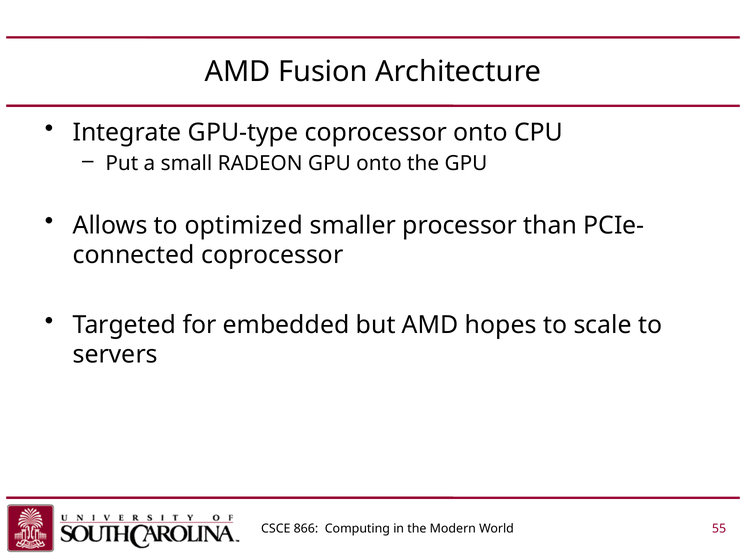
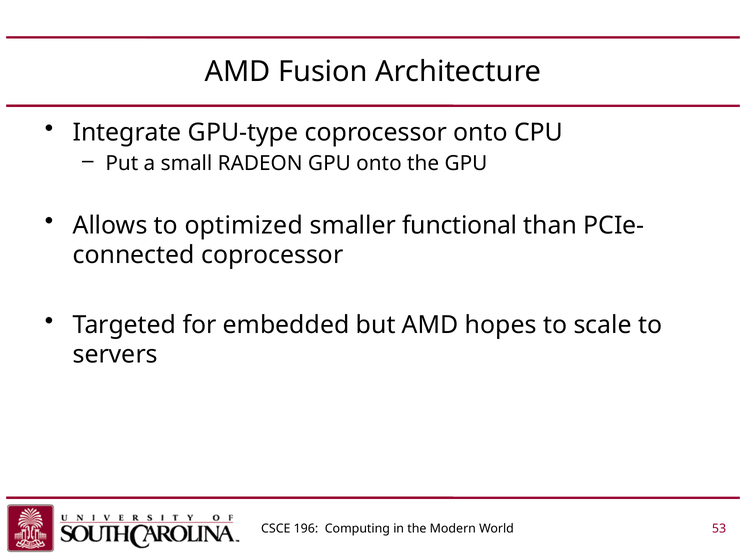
processor: processor -> functional
866: 866 -> 196
55: 55 -> 53
